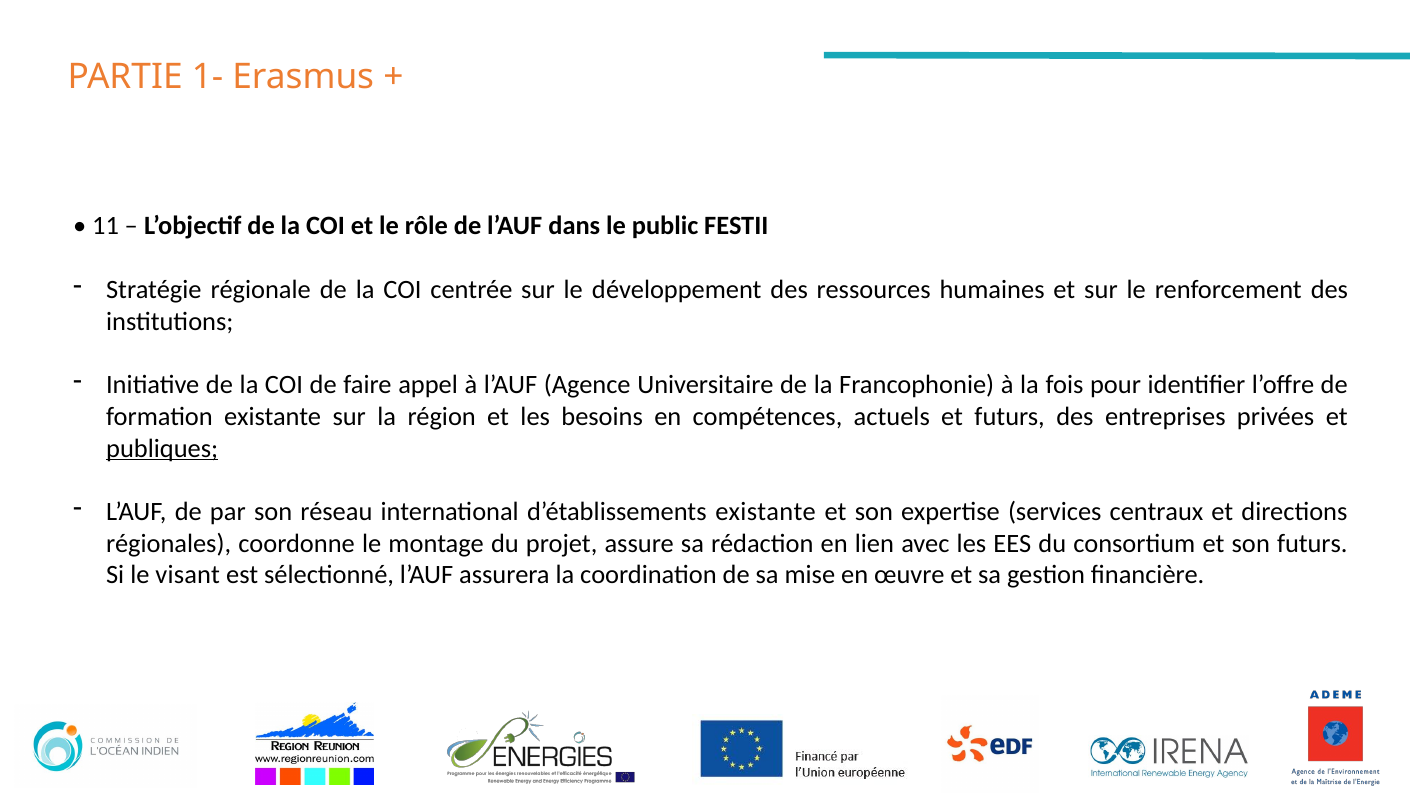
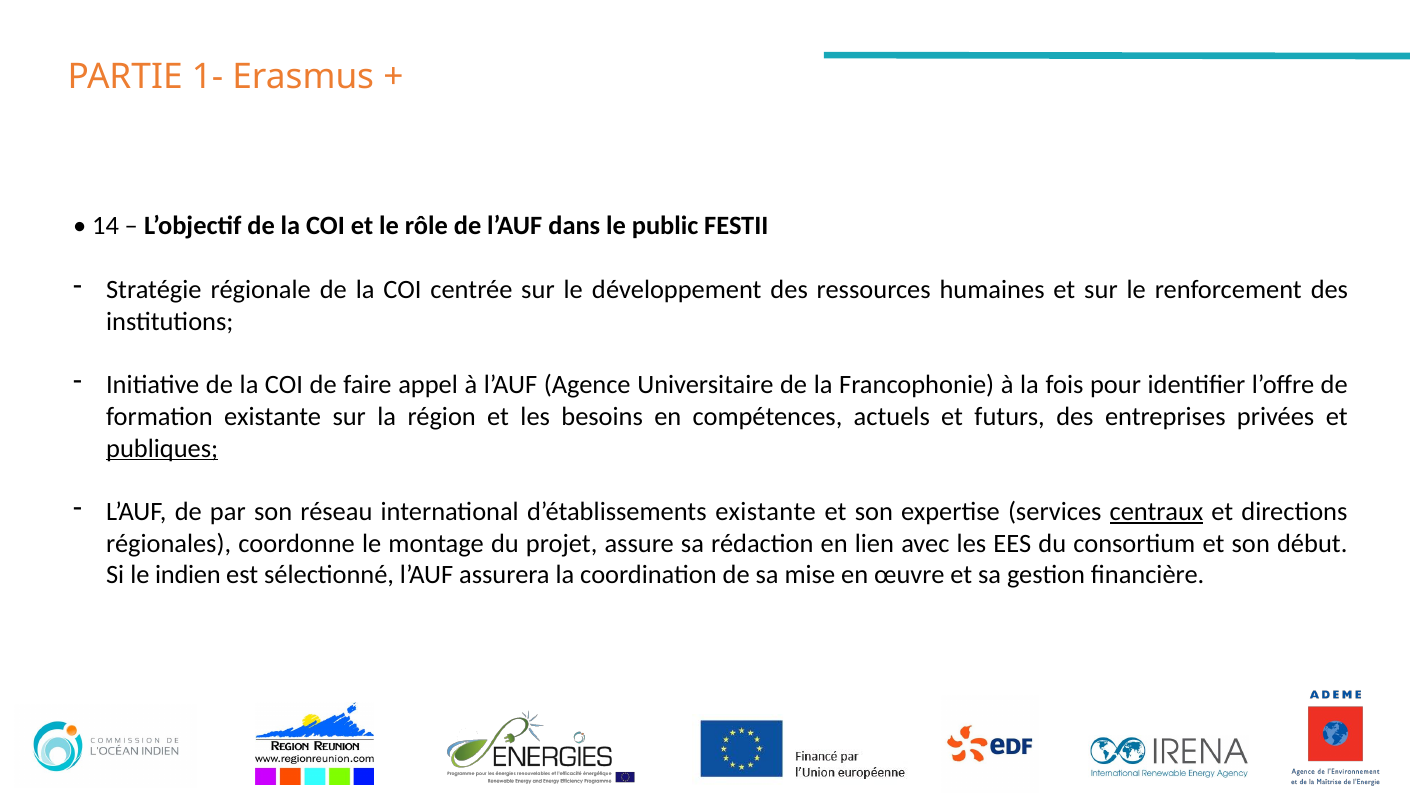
11: 11 -> 14
centraux underline: none -> present
son futurs: futurs -> début
visant: visant -> indien
